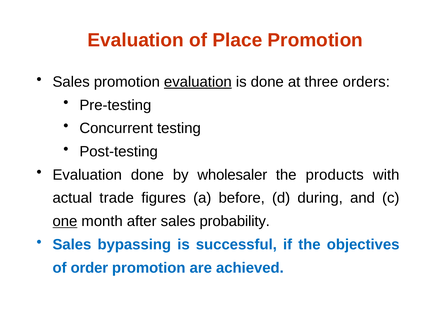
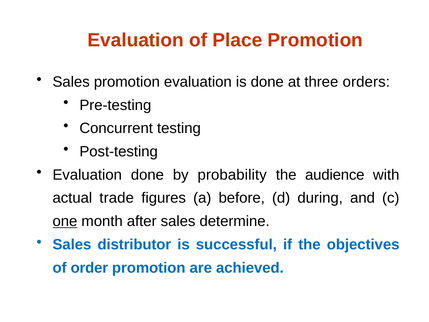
evaluation at (198, 82) underline: present -> none
wholesaler: wholesaler -> probability
products: products -> audience
probability: probability -> determine
bypassing: bypassing -> distributor
